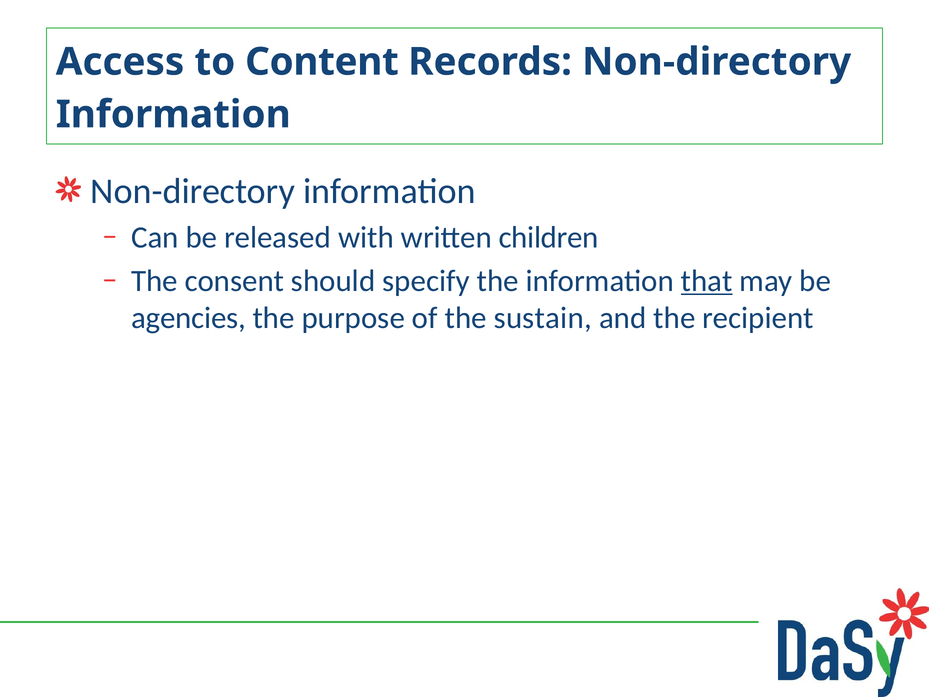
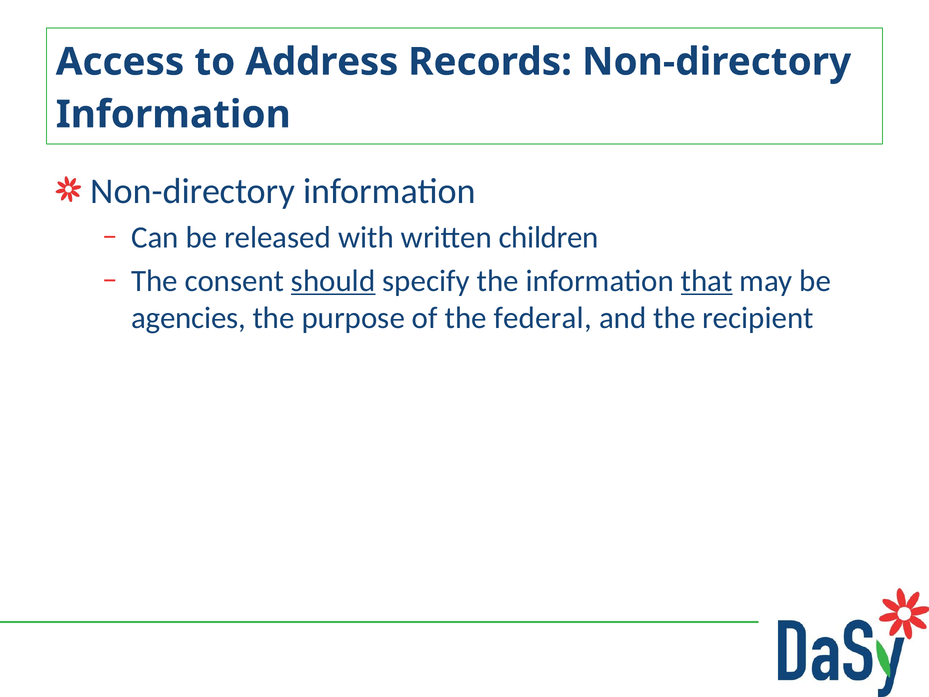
Content: Content -> Address
should underline: none -> present
sustain: sustain -> federal
